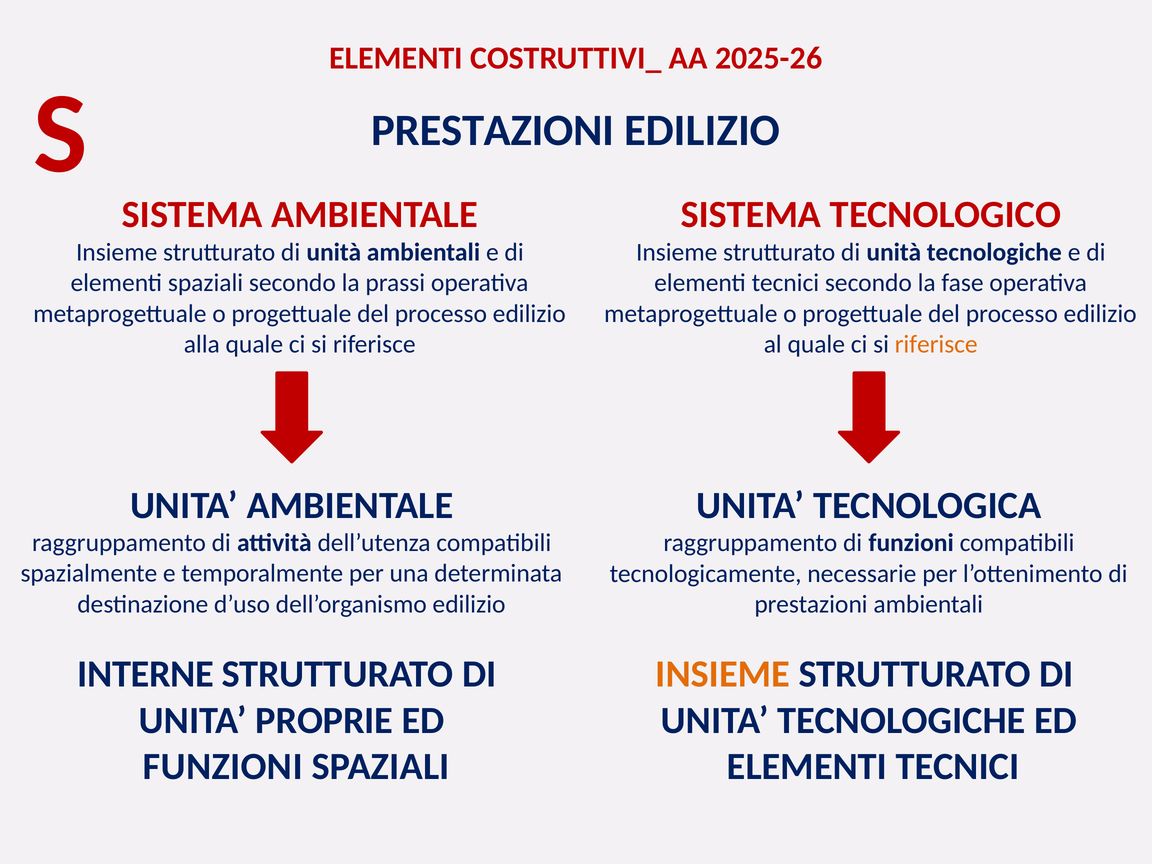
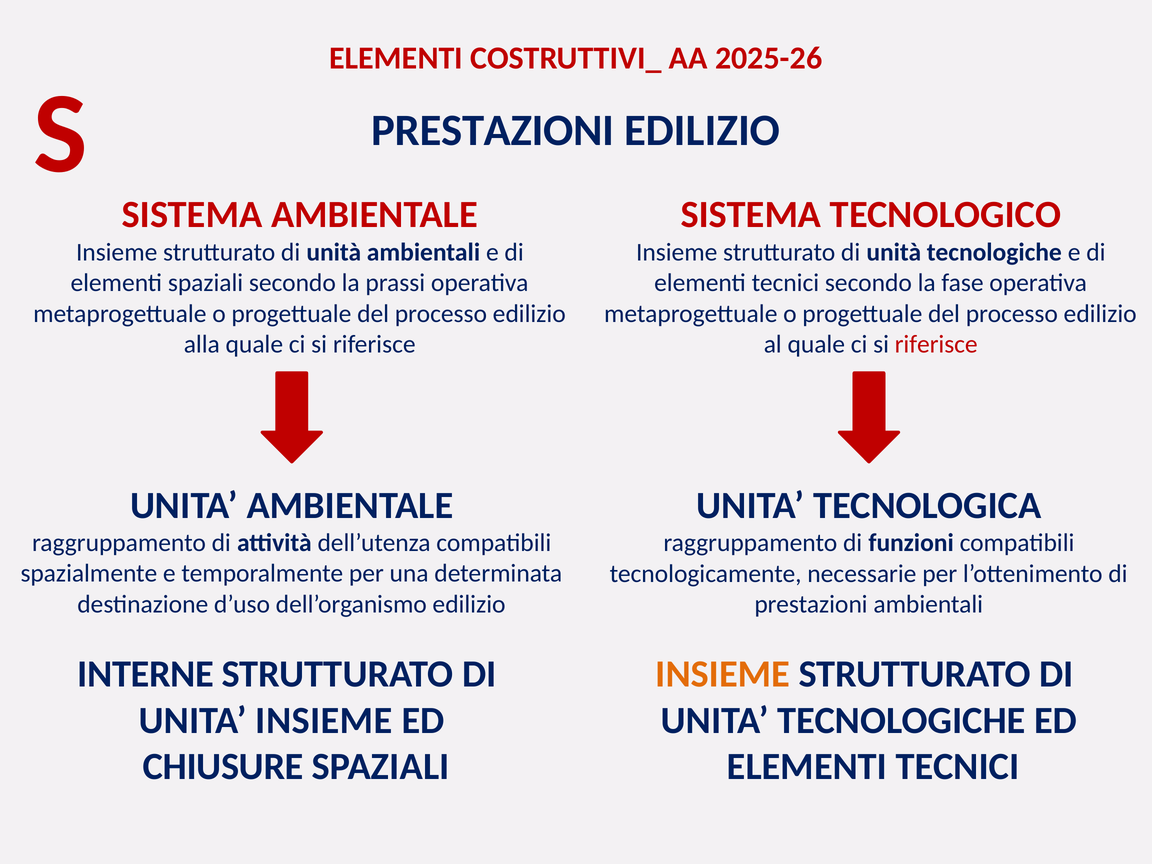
riferisce at (936, 344) colour: orange -> red
UNITA PROPRIE: PROPRIE -> INSIEME
FUNZIONI at (223, 766): FUNZIONI -> CHIUSURE
